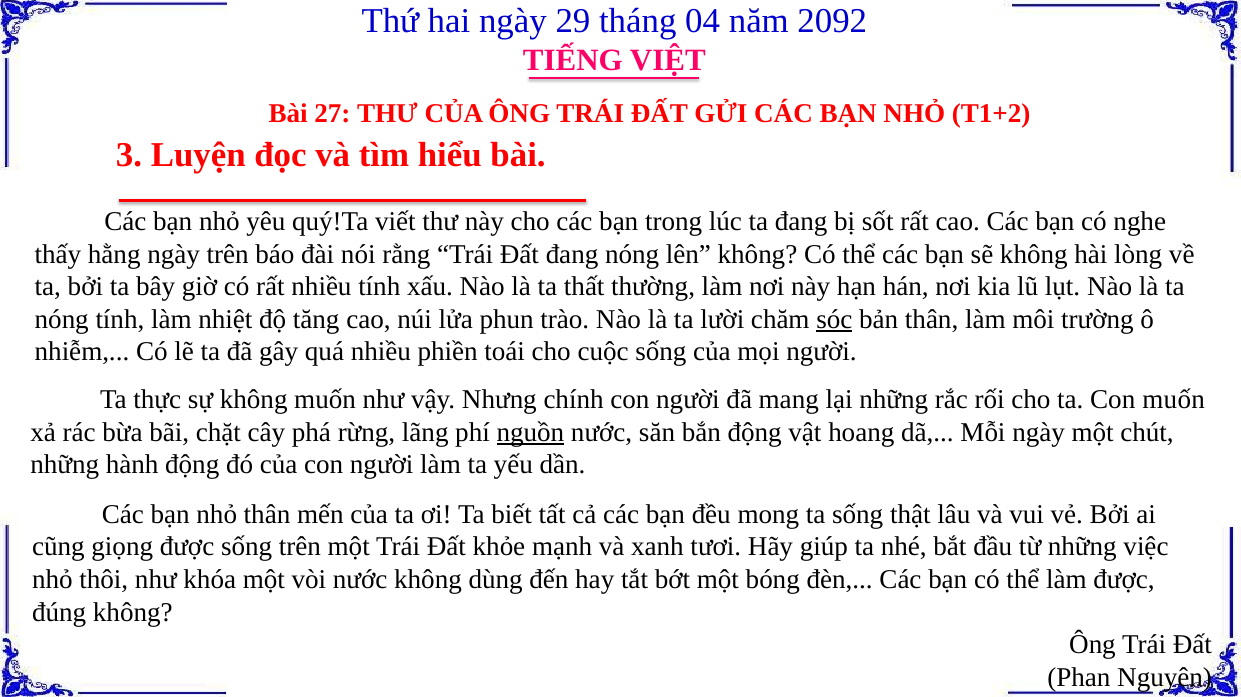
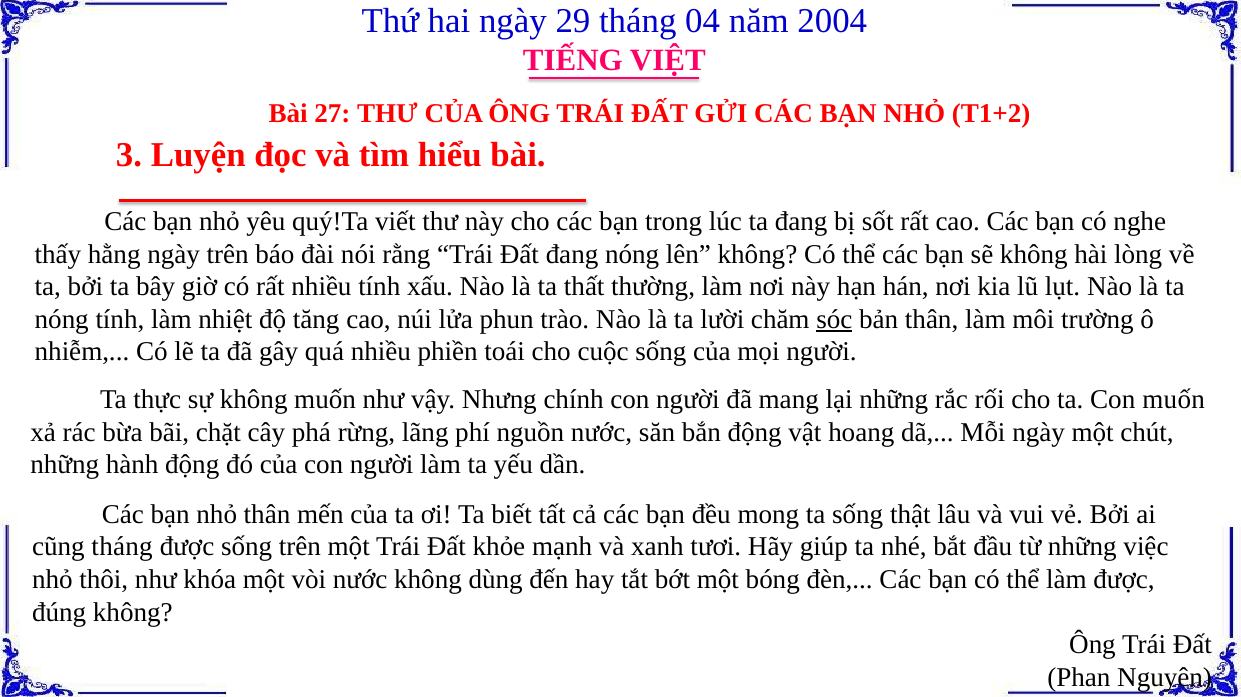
2092: 2092 -> 2004
nguồn underline: present -> none
cũng giọng: giọng -> tháng
